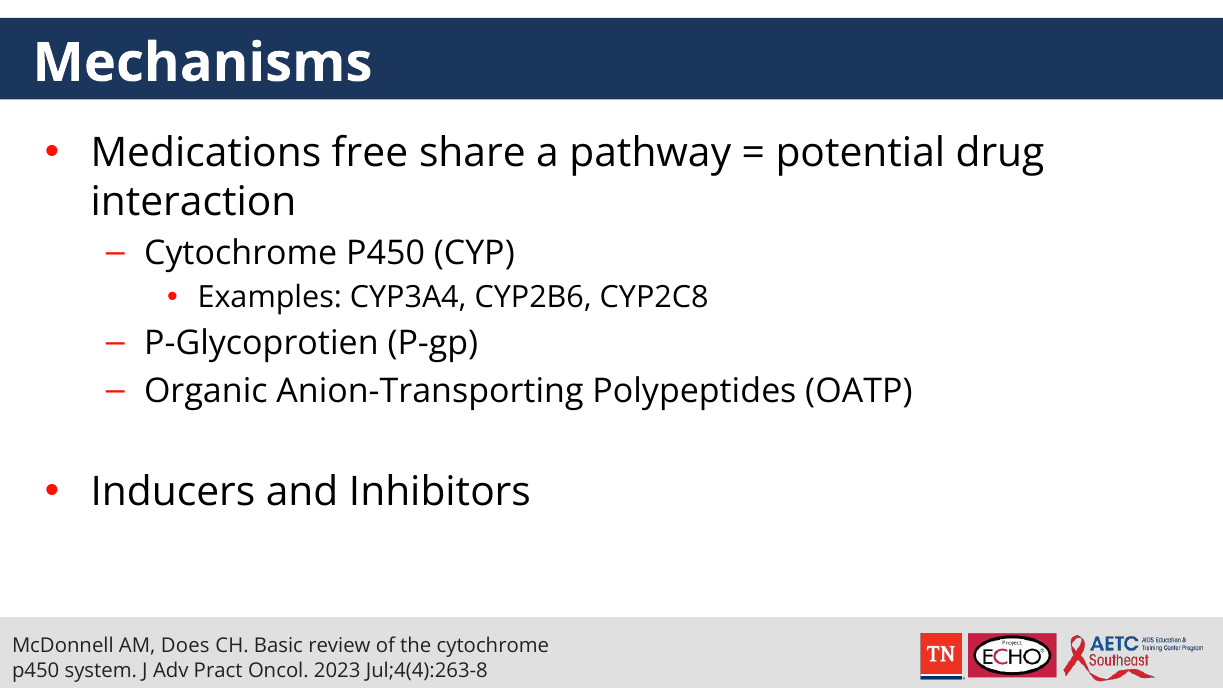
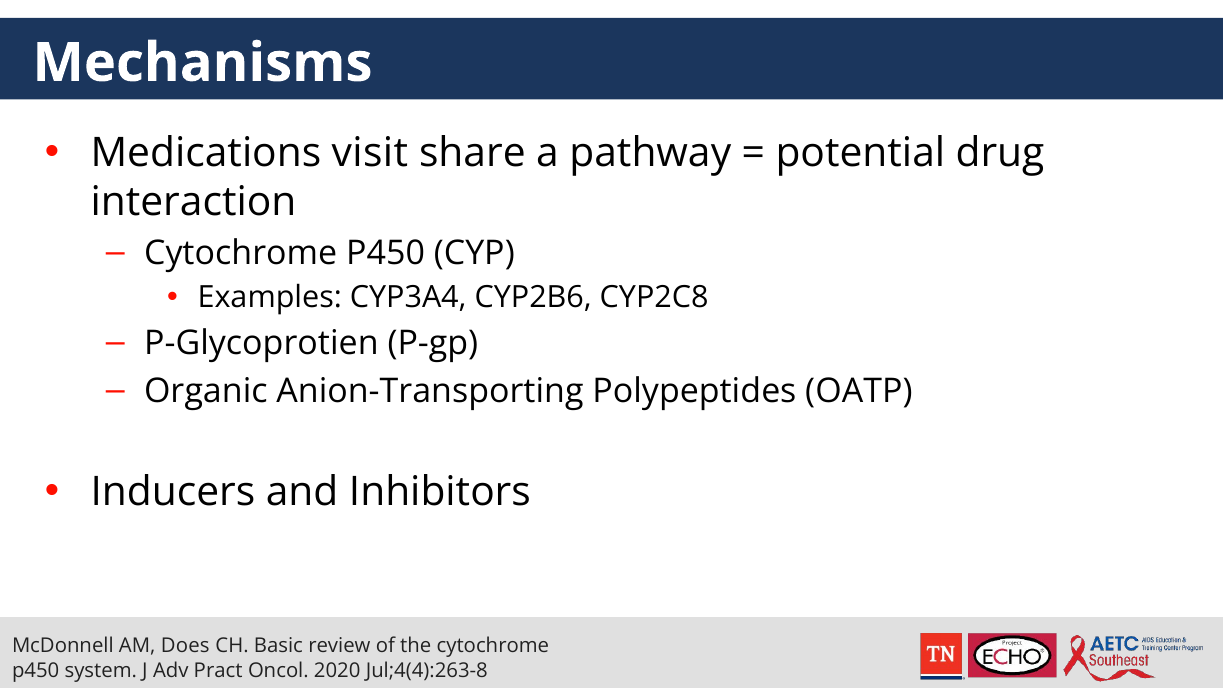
free: free -> visit
2023: 2023 -> 2020
